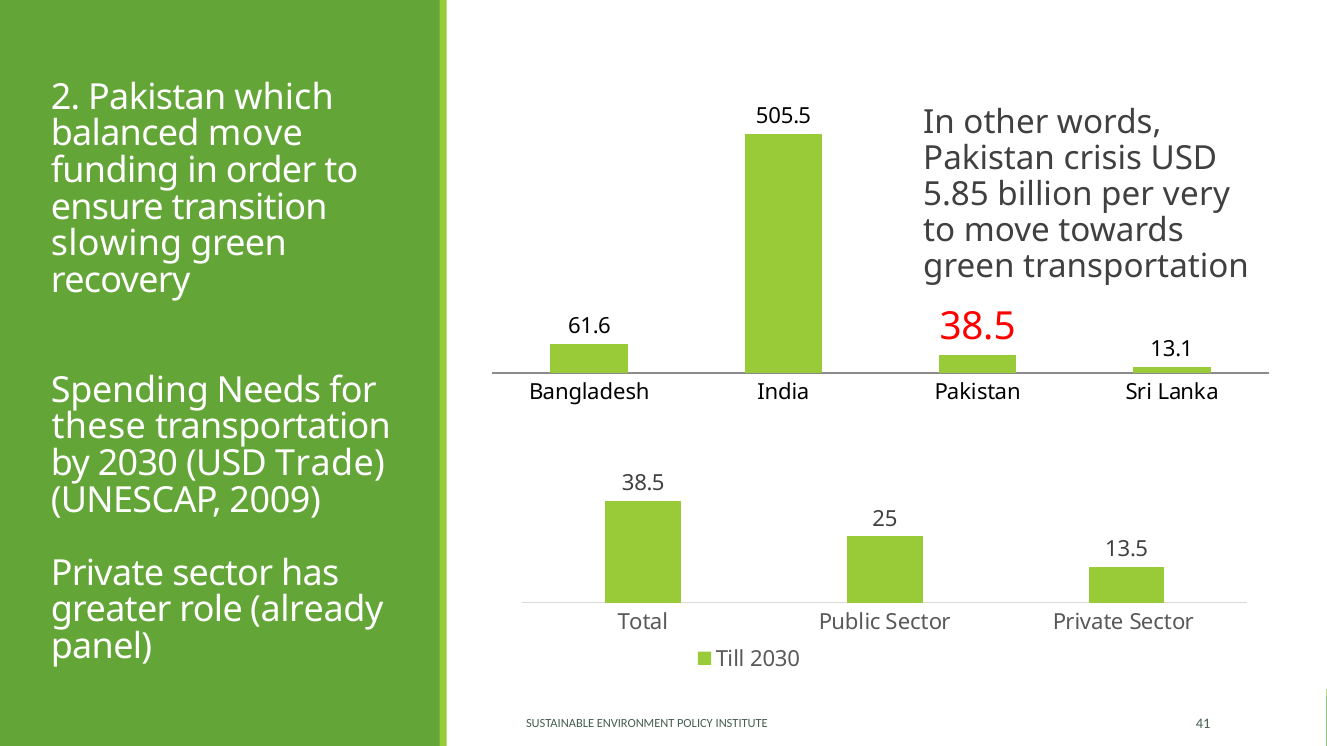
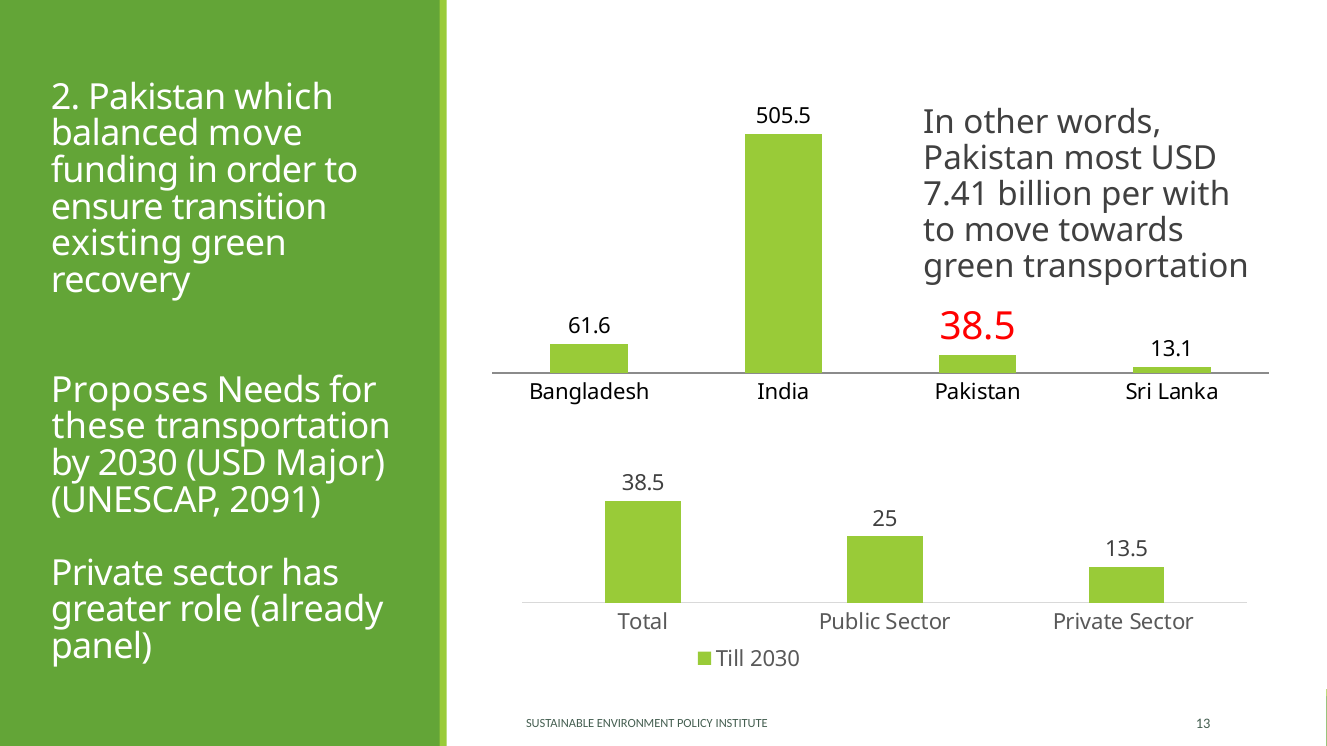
crisis: crisis -> most
5.85: 5.85 -> 7.41
very: very -> with
slowing: slowing -> existing
Spending: Spending -> Proposes
Trade: Trade -> Major
2009: 2009 -> 2091
41: 41 -> 13
